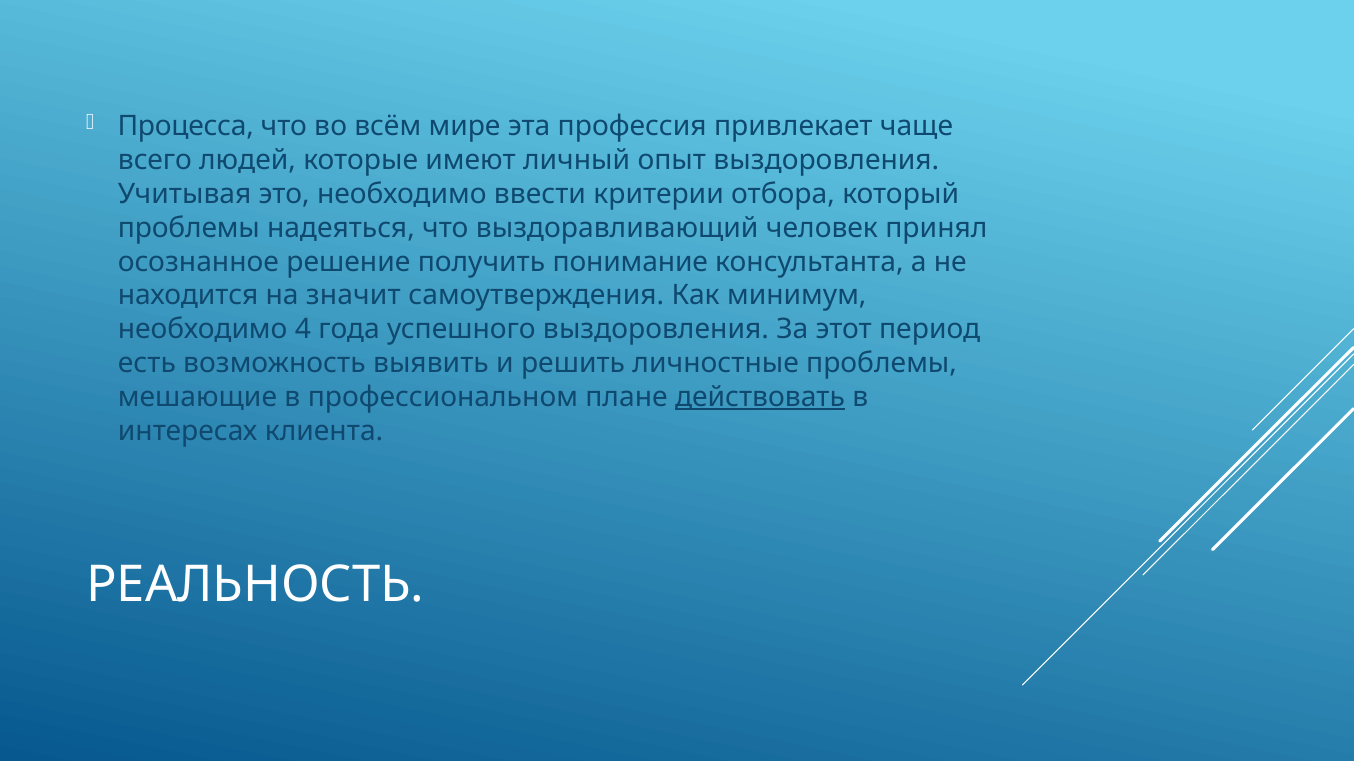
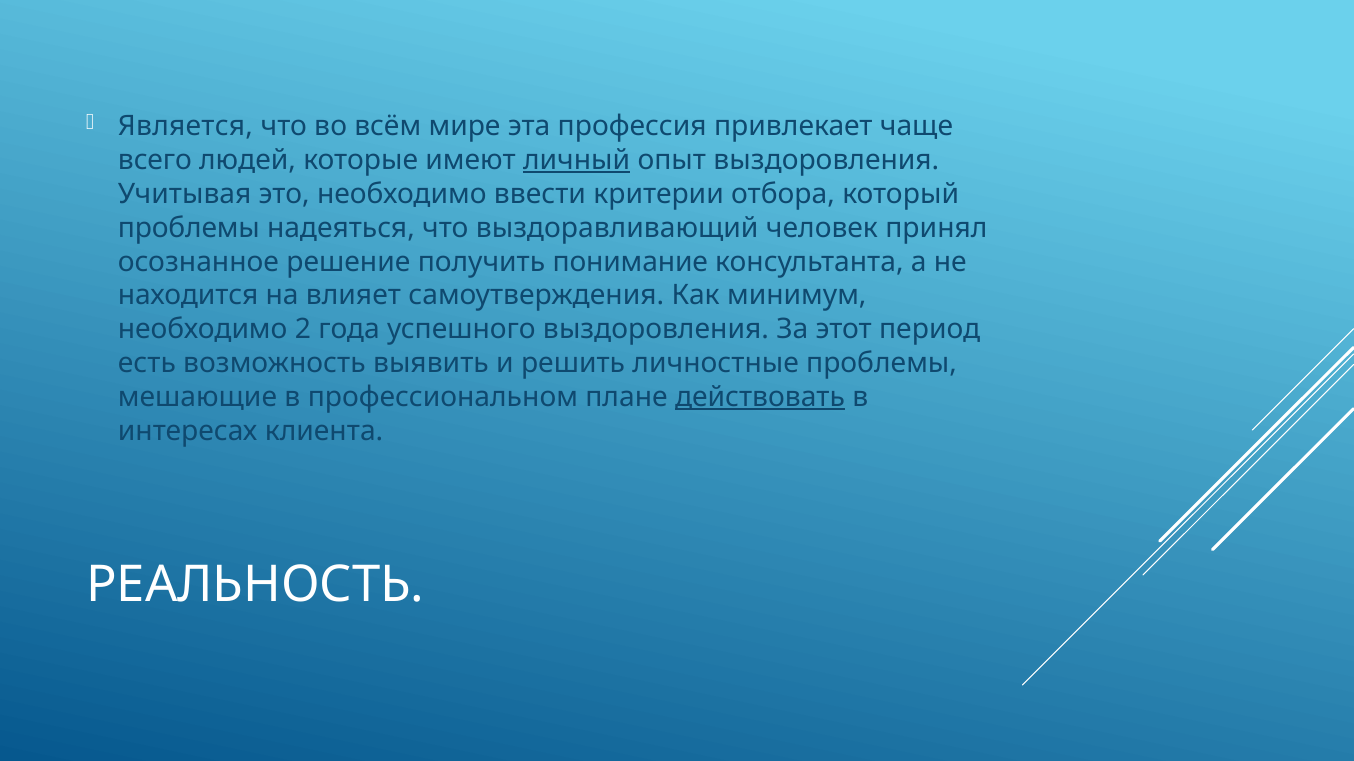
Процесса: Процесса -> Является
личный underline: none -> present
значит: значит -> влияет
4: 4 -> 2
